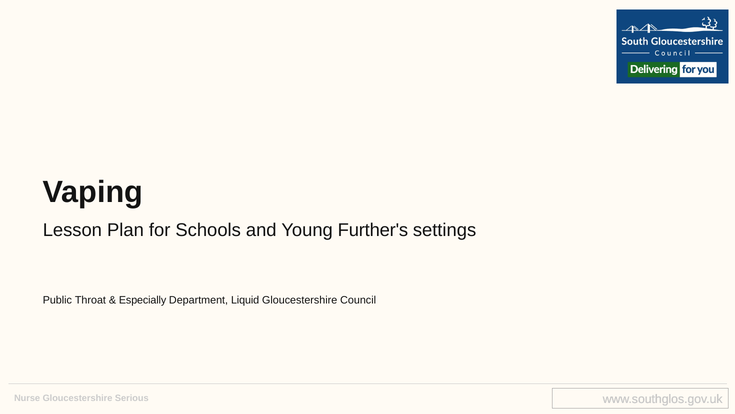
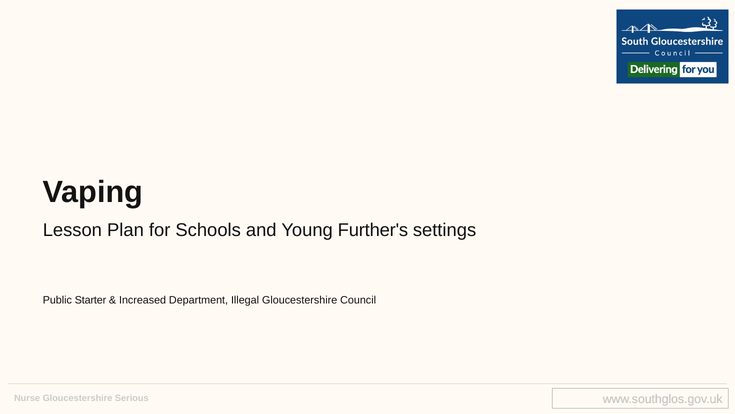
Throat: Throat -> Starter
Especially: Especially -> Increased
Liquid: Liquid -> Illegal
